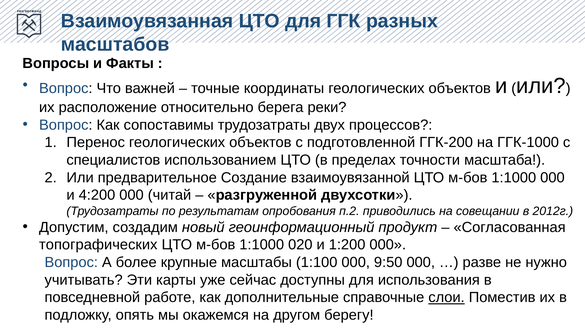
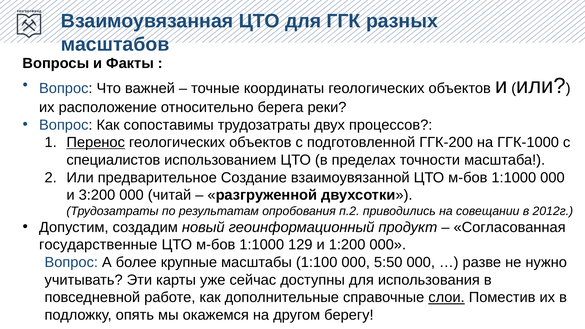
Перенос underline: none -> present
4:200: 4:200 -> 3:200
топографических: топографических -> государственные
020: 020 -> 129
9:50: 9:50 -> 5:50
